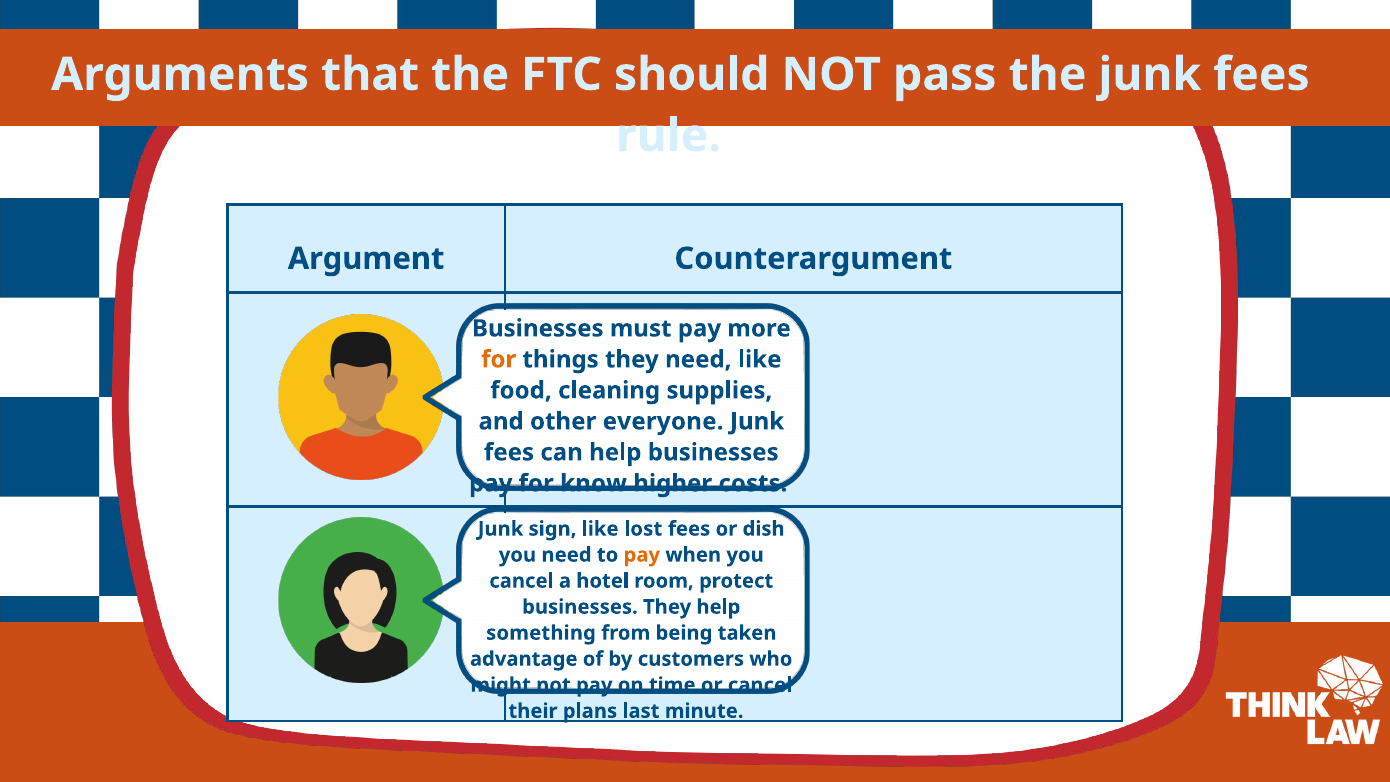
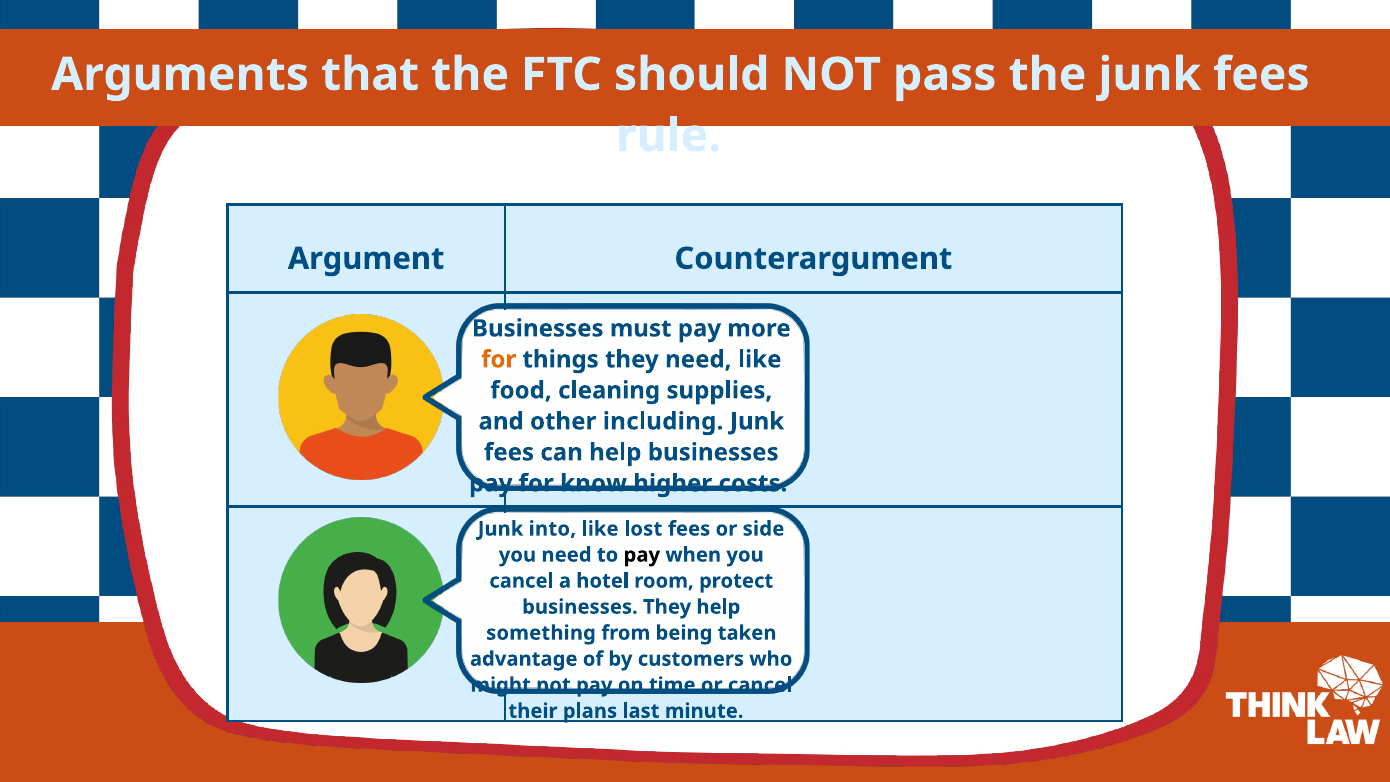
everyone: everyone -> including
sign: sign -> into
dish: dish -> side
pay at (642, 555) colour: orange -> black
